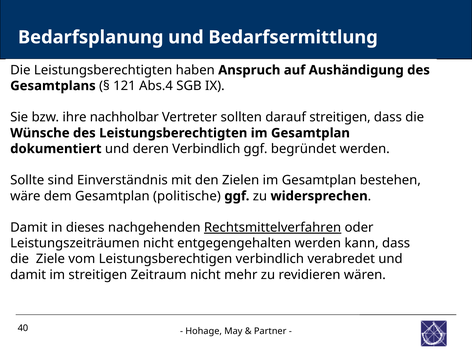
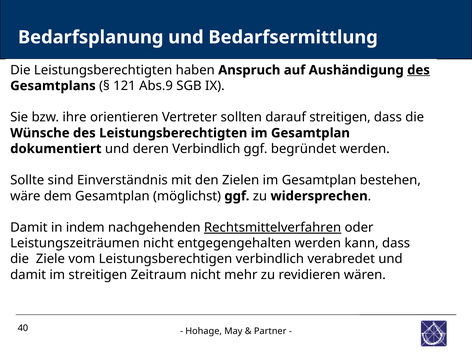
des at (419, 70) underline: none -> present
Abs.4: Abs.4 -> Abs.9
nachholbar: nachholbar -> orientieren
politische: politische -> möglichst
dieses: dieses -> indem
